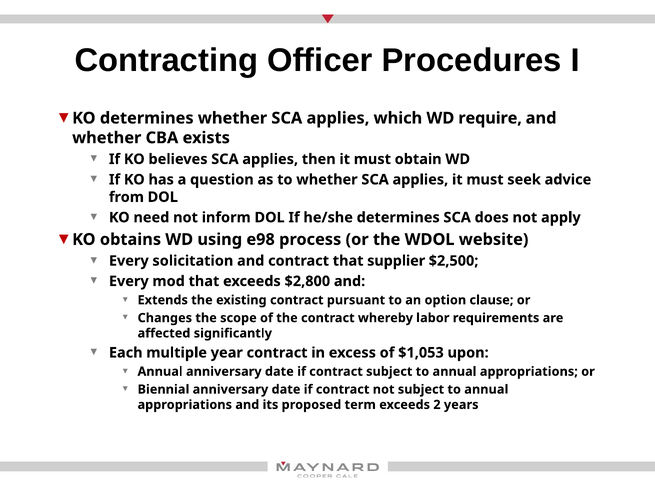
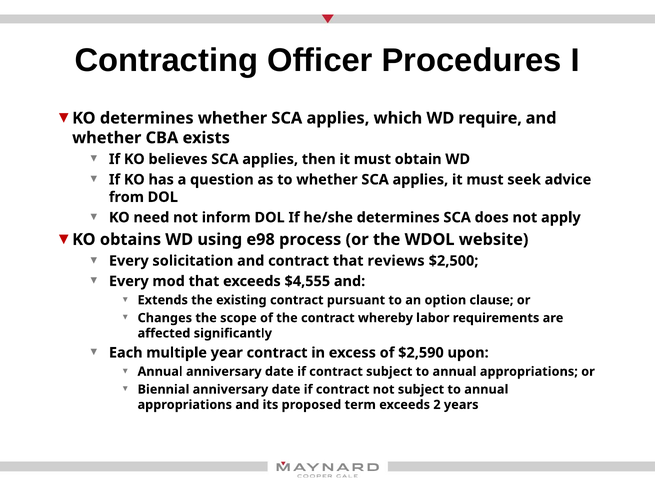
supplier: supplier -> reviews
$2,800: $2,800 -> $4,555
$1,053: $1,053 -> $2,590
